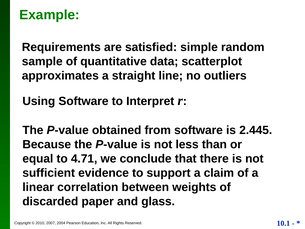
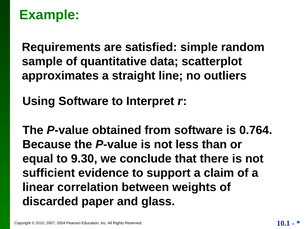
2.445: 2.445 -> 0.764
4.71: 4.71 -> 9.30
